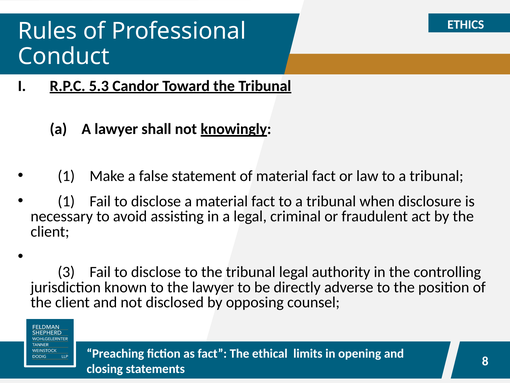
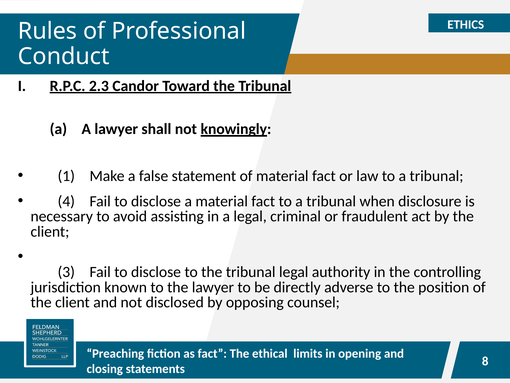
5.3: 5.3 -> 2.3
1 at (66, 201): 1 -> 4
